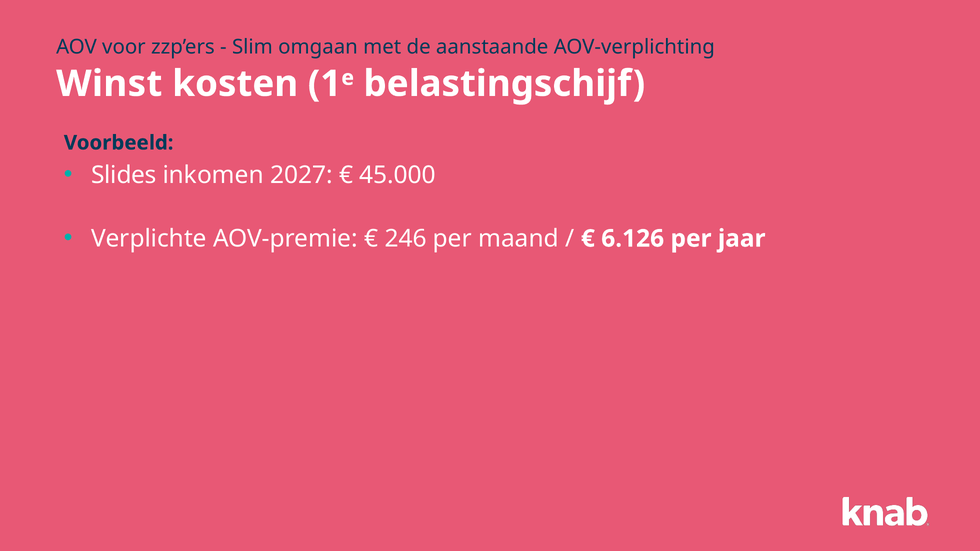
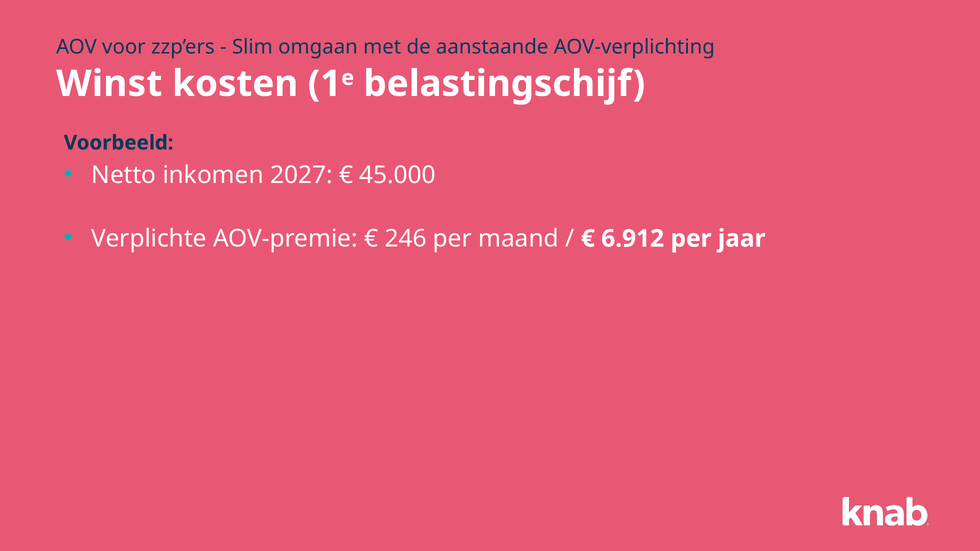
Slides: Slides -> Netto
6.126: 6.126 -> 6.912
